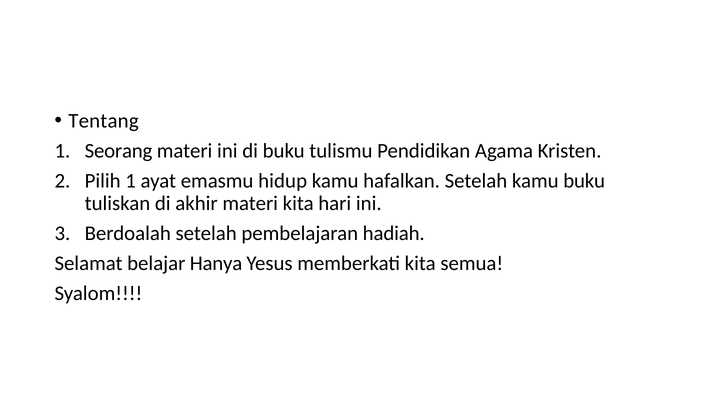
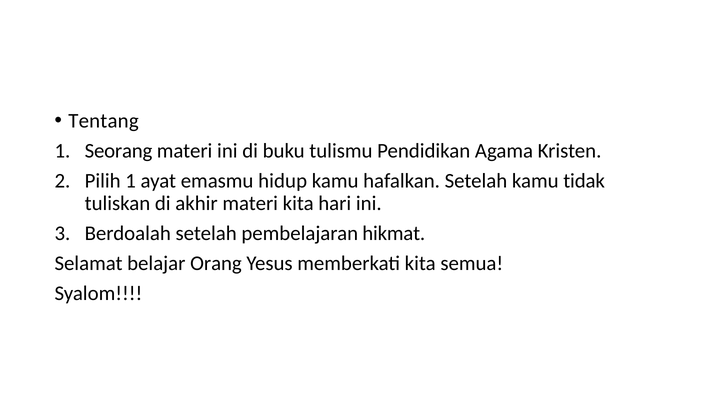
kamu buku: buku -> tidak
hadiah: hadiah -> hikmat
Hanya: Hanya -> Orang
